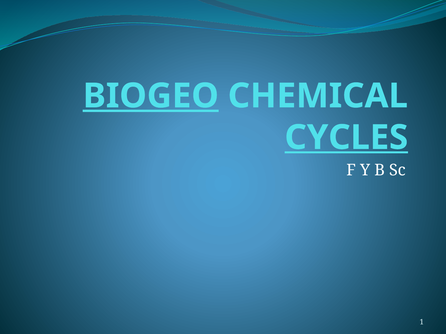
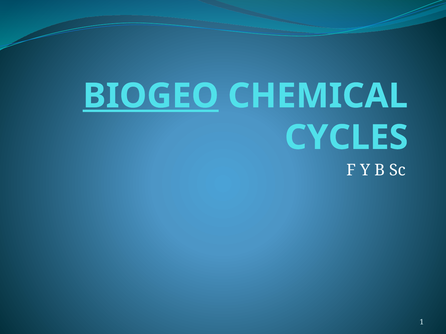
CYCLES underline: present -> none
